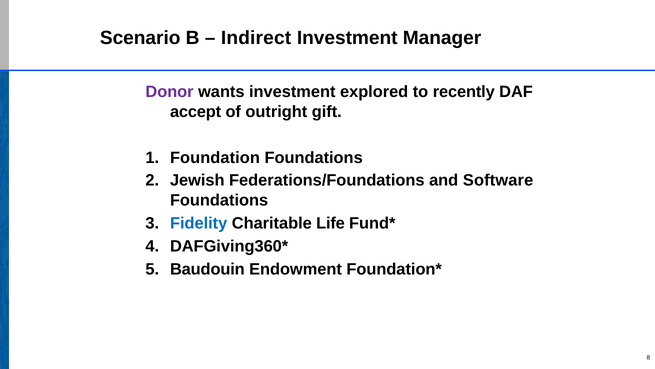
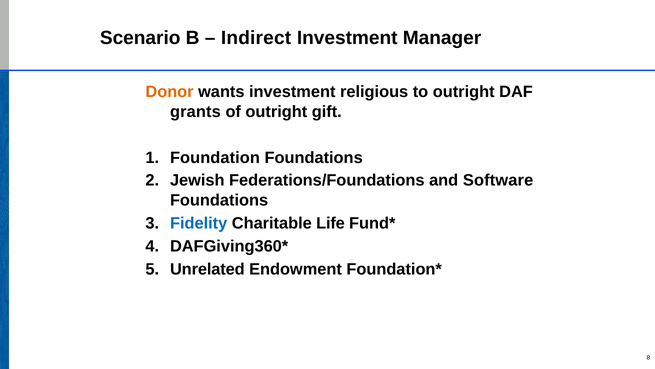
Donor colour: purple -> orange
explored: explored -> religious
to recently: recently -> outright
accept: accept -> grants
Baudouin: Baudouin -> Unrelated
